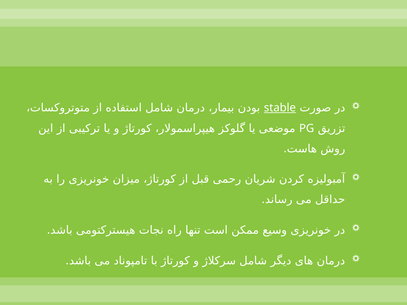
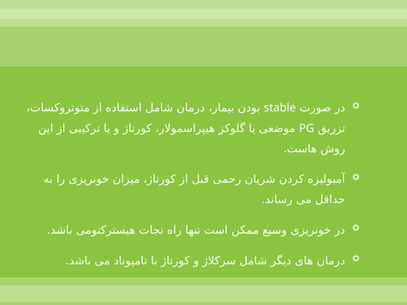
stable underline: present -> none
